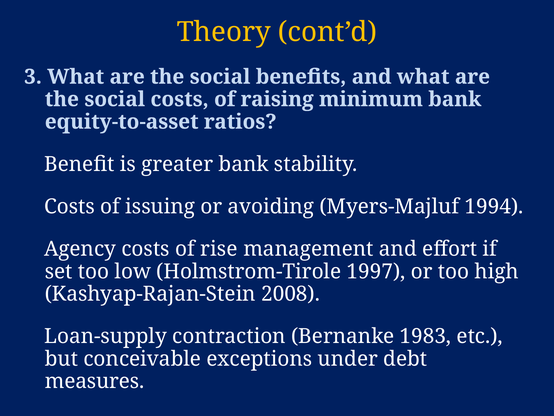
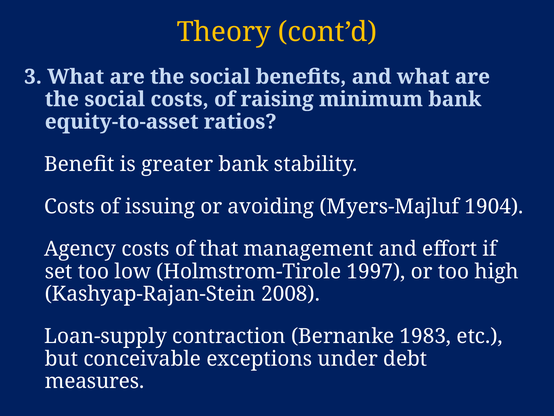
1994: 1994 -> 1904
rise: rise -> that
